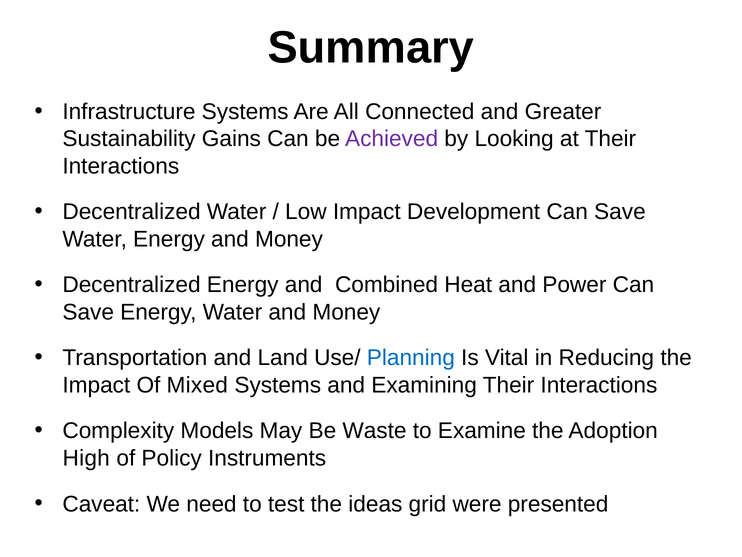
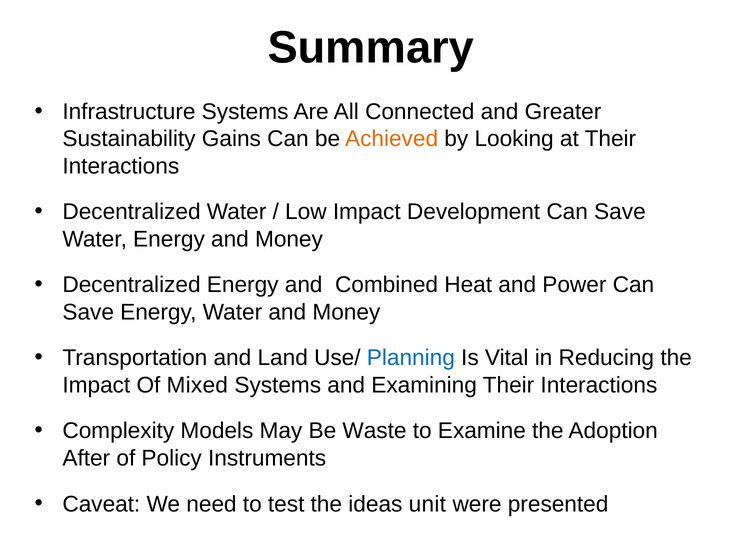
Achieved colour: purple -> orange
High: High -> After
grid: grid -> unit
